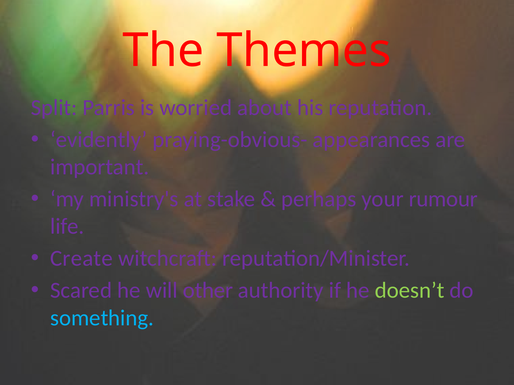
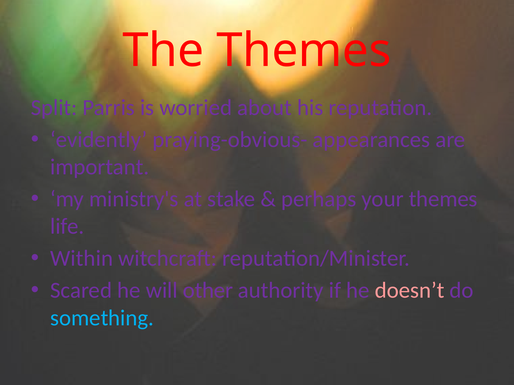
your rumour: rumour -> themes
Create: Create -> Within
doesn’t colour: light green -> pink
